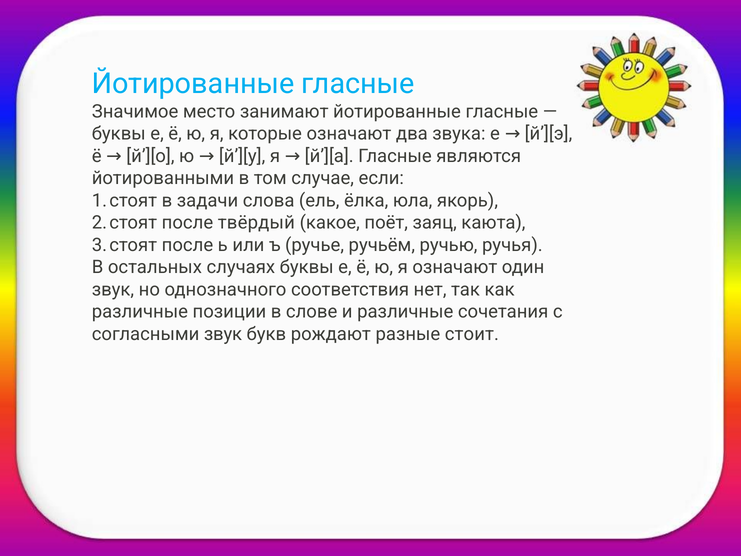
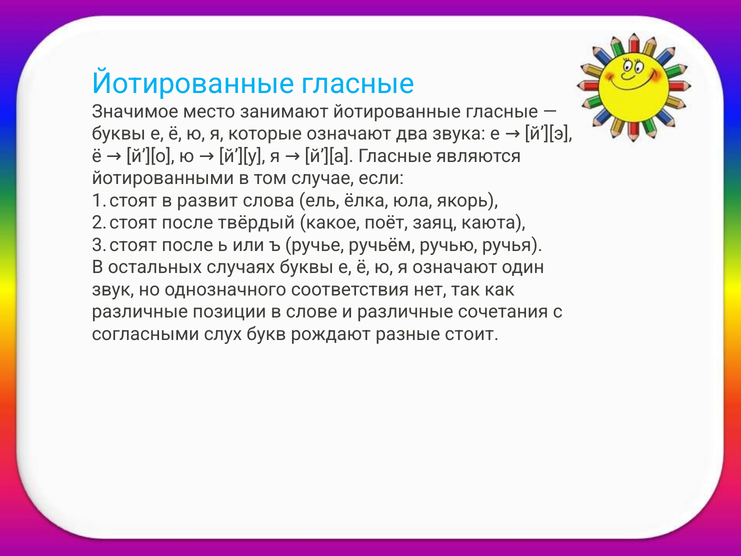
задачи: задачи -> развит
согласными звук: звук -> слух
